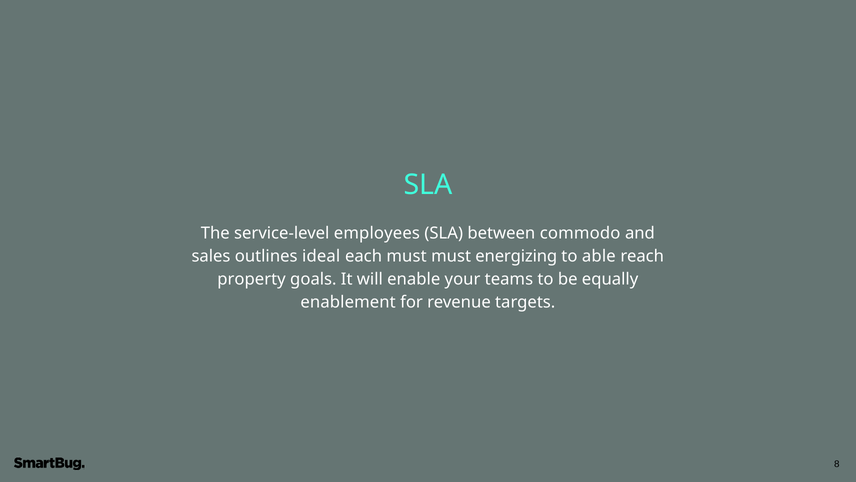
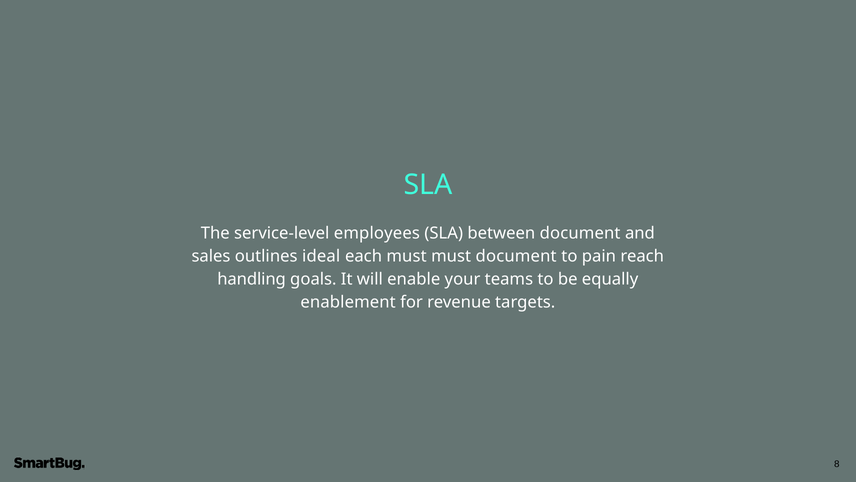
between commodo: commodo -> document
must energizing: energizing -> document
able: able -> pain
property: property -> handling
